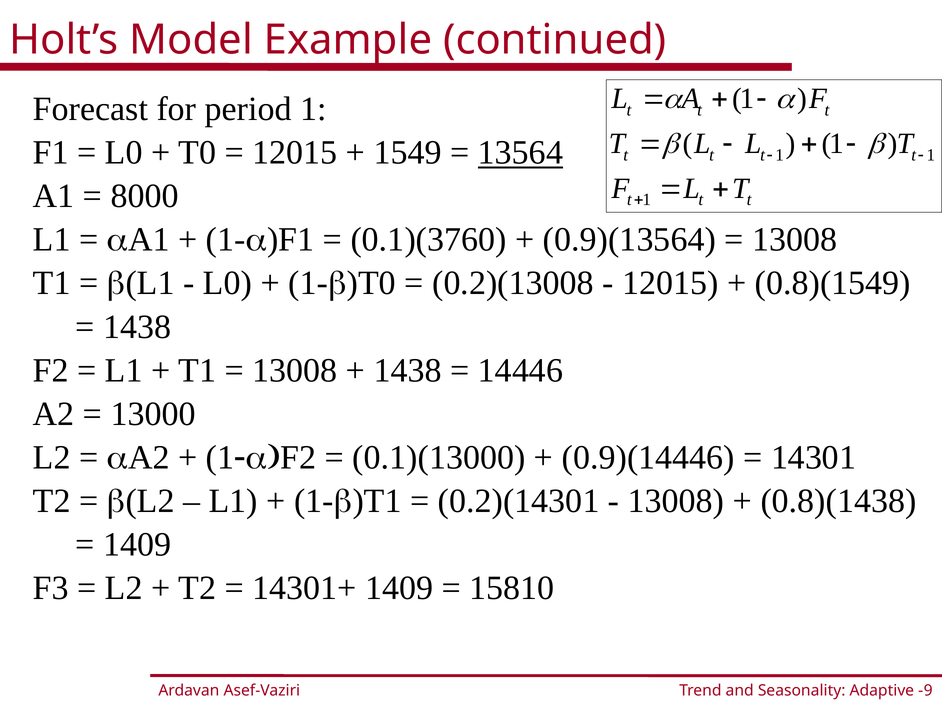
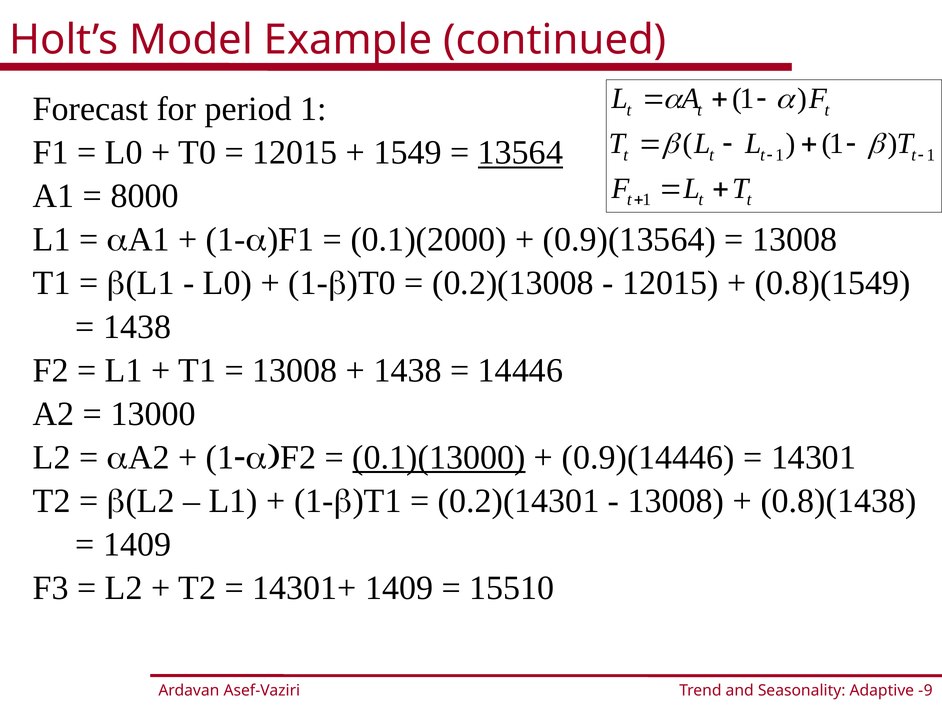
0.1)(3760: 0.1)(3760 -> 0.1)(2000
0.1)(13000 underline: none -> present
15810: 15810 -> 15510
